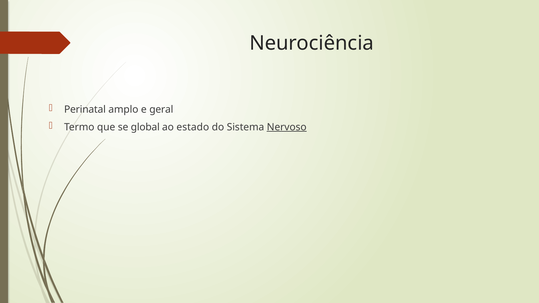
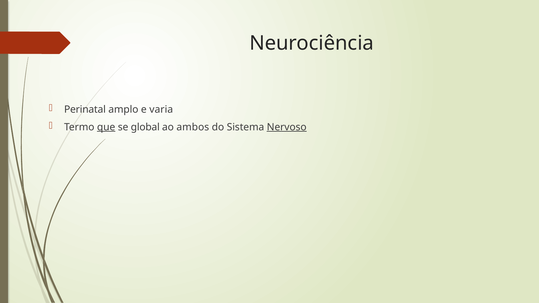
geral: geral -> varia
que underline: none -> present
estado: estado -> ambos
